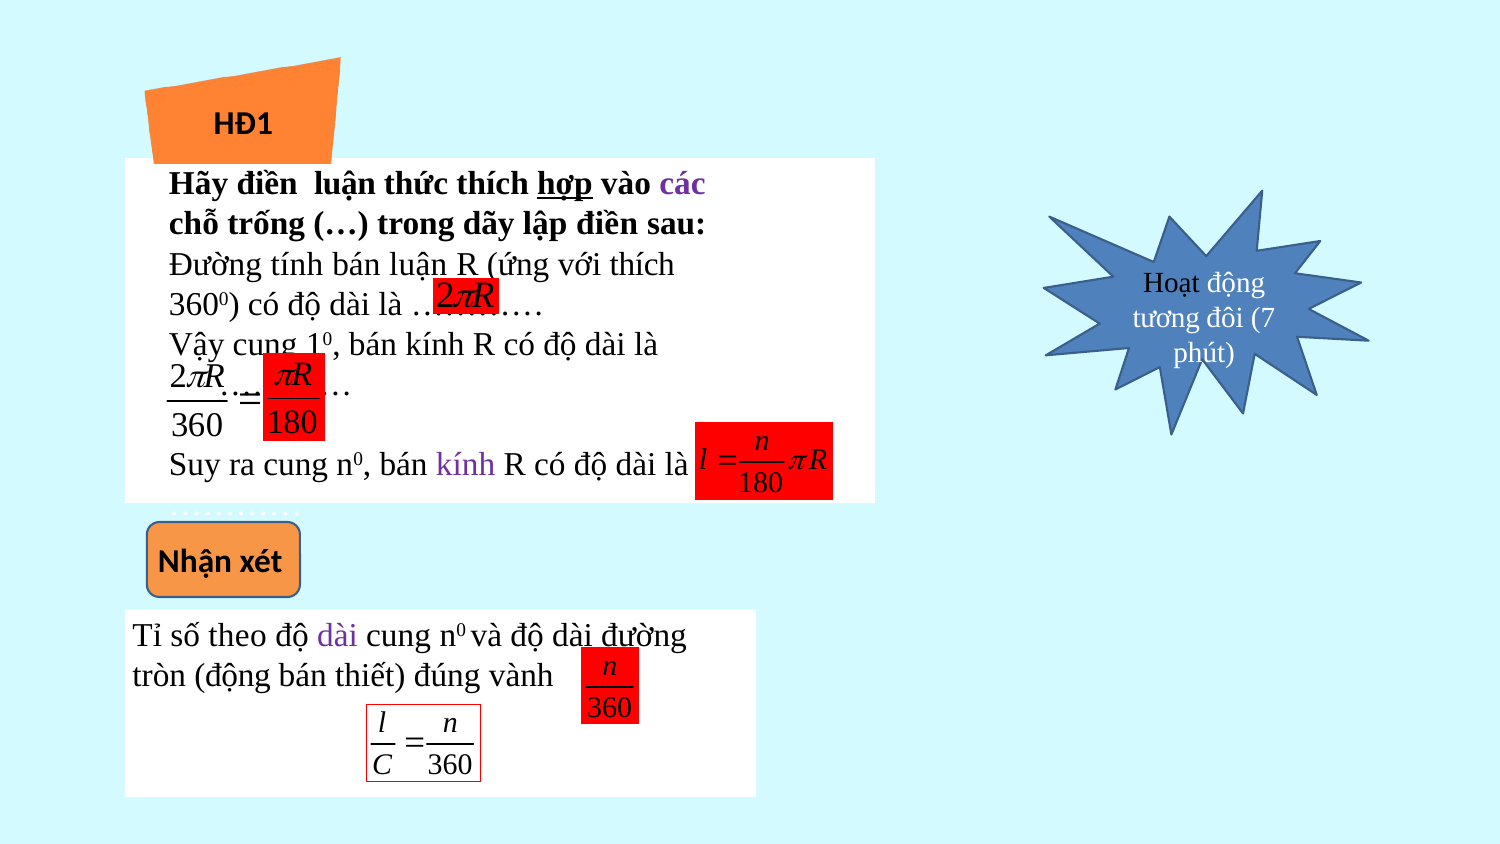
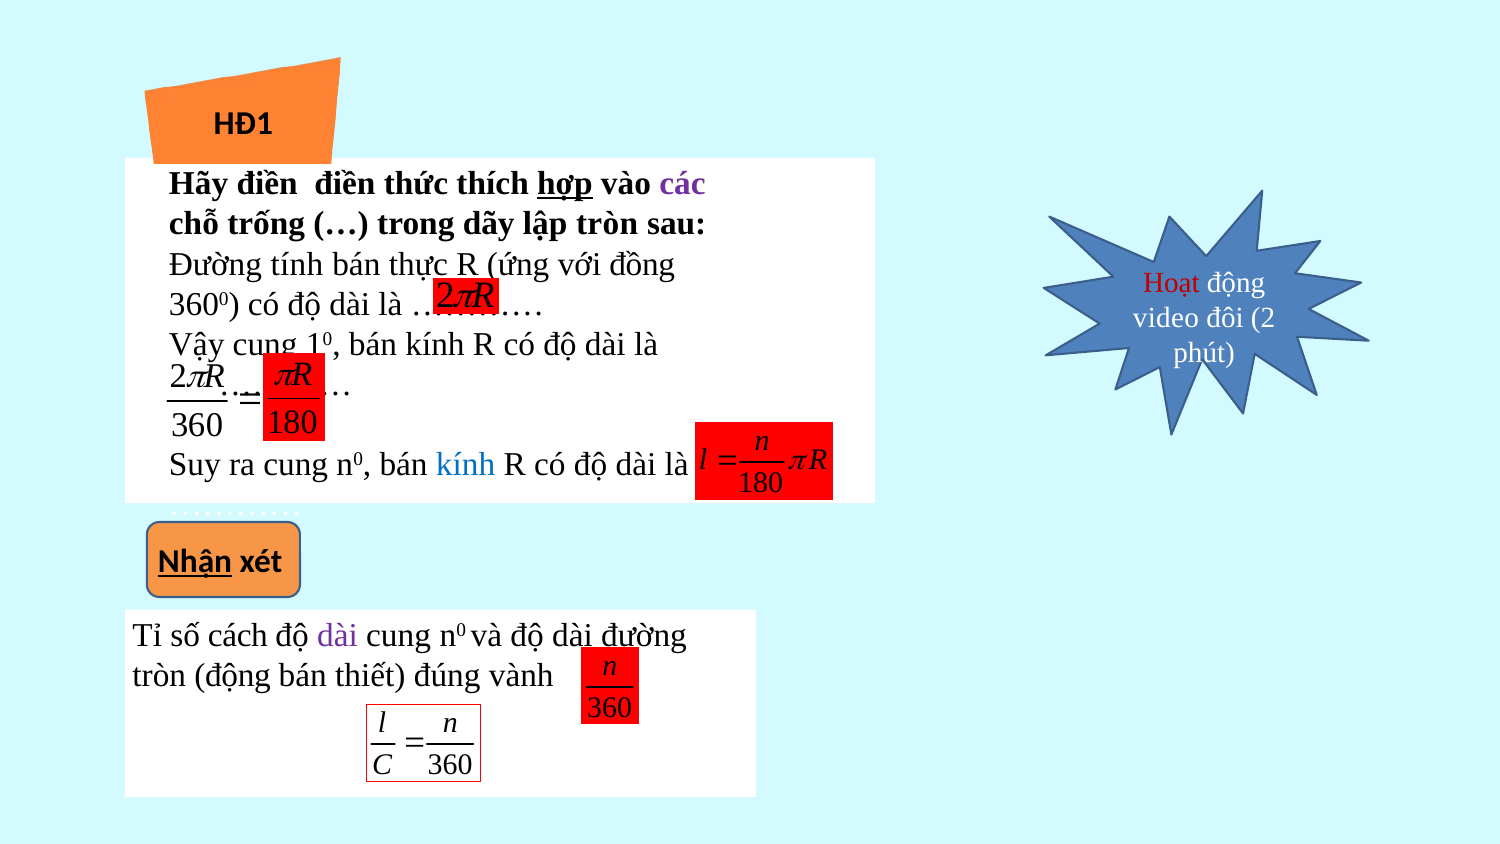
điền luận: luận -> điền
lập điền: điền -> tròn
bán luận: luận -> thực
với thích: thích -> đồng
Hoạt colour: black -> red
tương: tương -> video
đôi 7: 7 -> 2
kính at (466, 464) colour: purple -> blue
Nhận underline: none -> present
theo: theo -> cách
